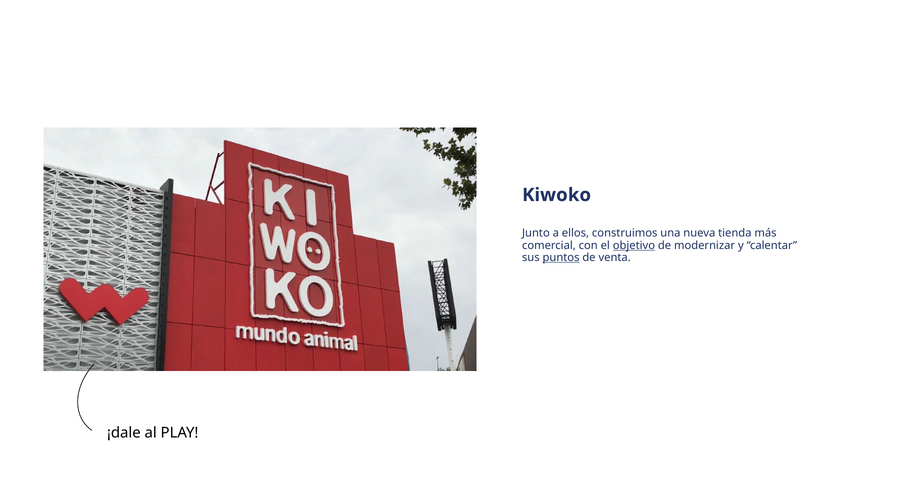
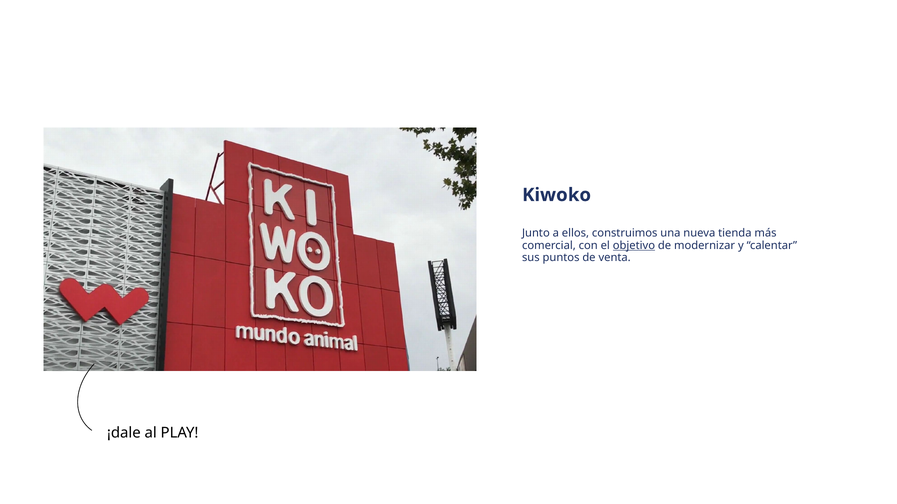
puntos underline: present -> none
